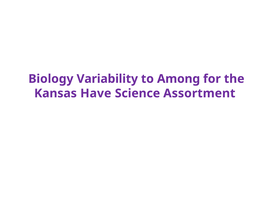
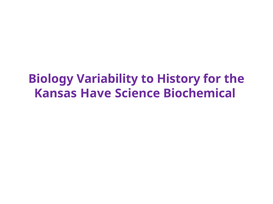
Among: Among -> History
Assortment: Assortment -> Biochemical
